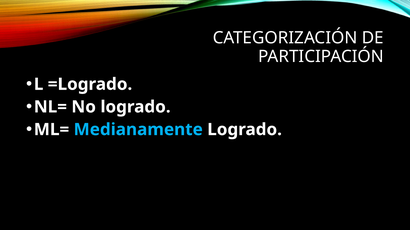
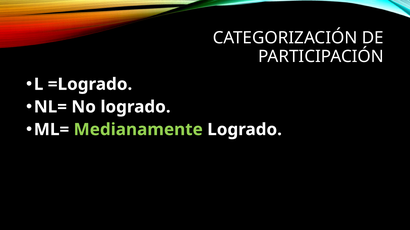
Medianamente colour: light blue -> light green
